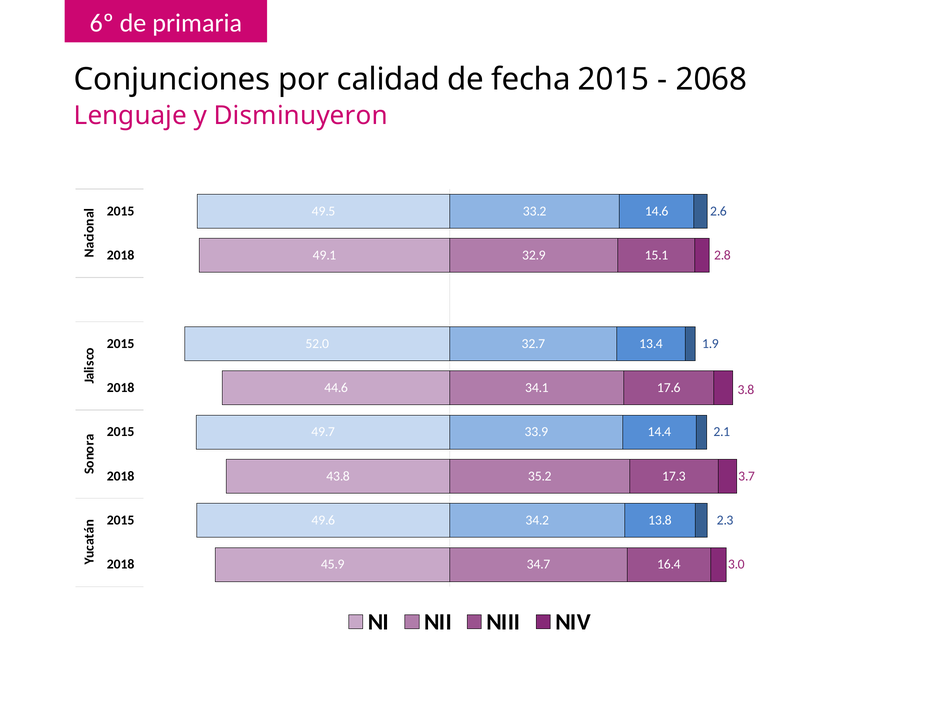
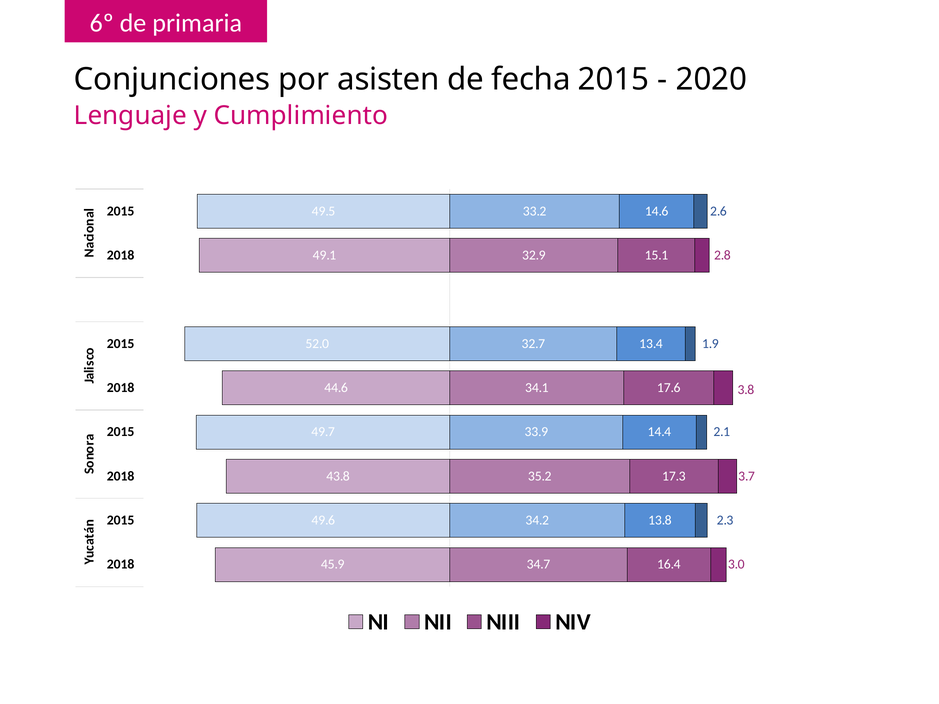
calidad: calidad -> asisten
2068: 2068 -> 2020
Disminuyeron: Disminuyeron -> Cumplimiento
